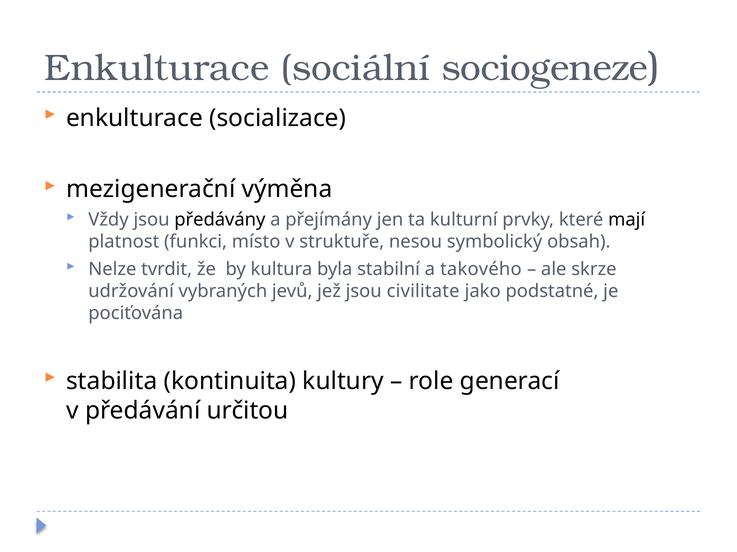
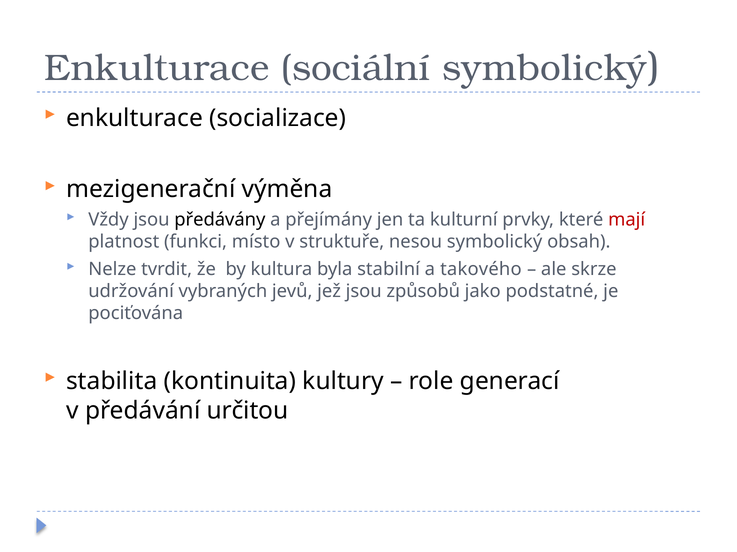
sociální sociogeneze: sociogeneze -> symbolický
mají colour: black -> red
civilitate: civilitate -> způsobů
